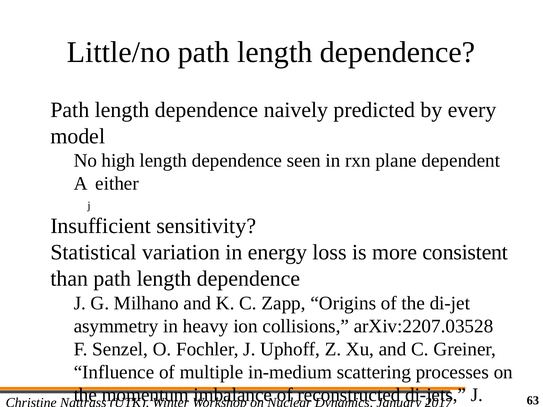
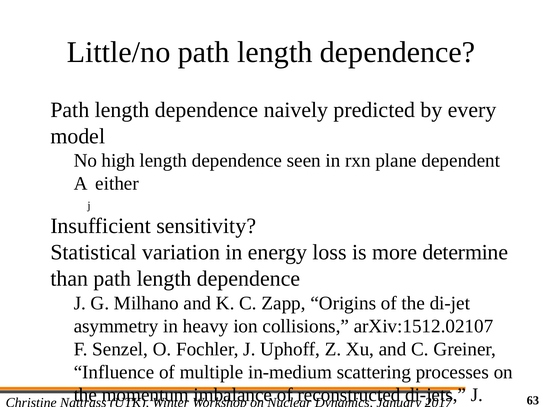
consistent: consistent -> determine
arXiv:2207.03528: arXiv:2207.03528 -> arXiv:1512.02107
